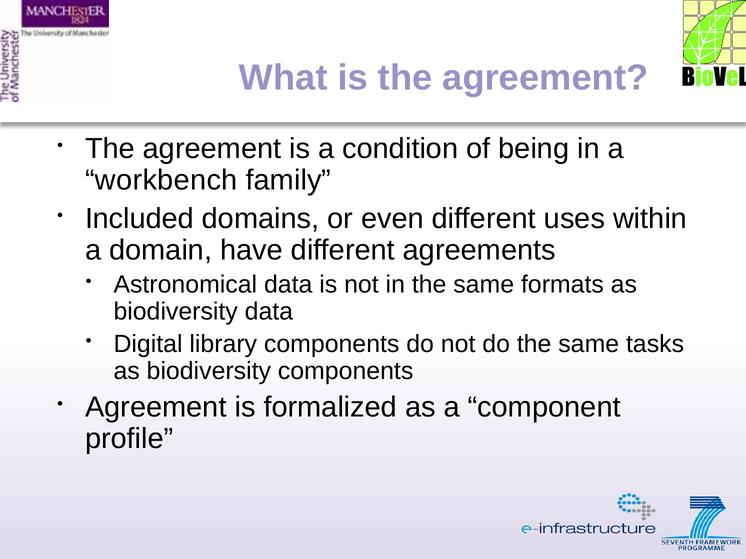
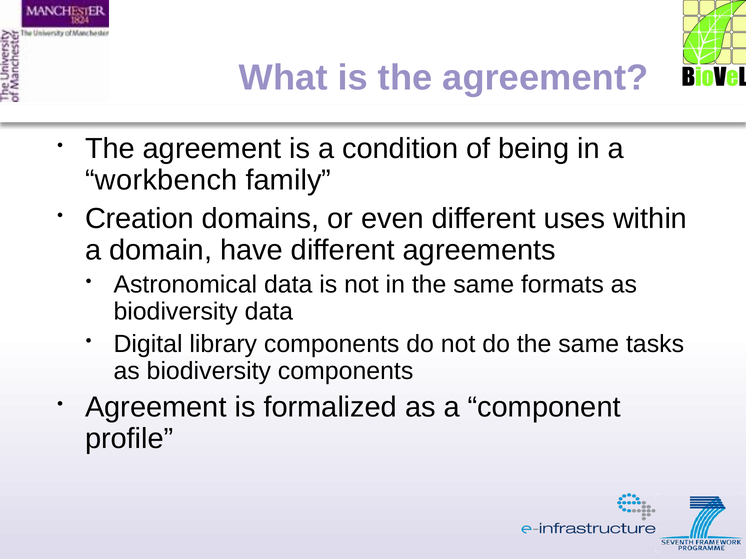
Included: Included -> Creation
